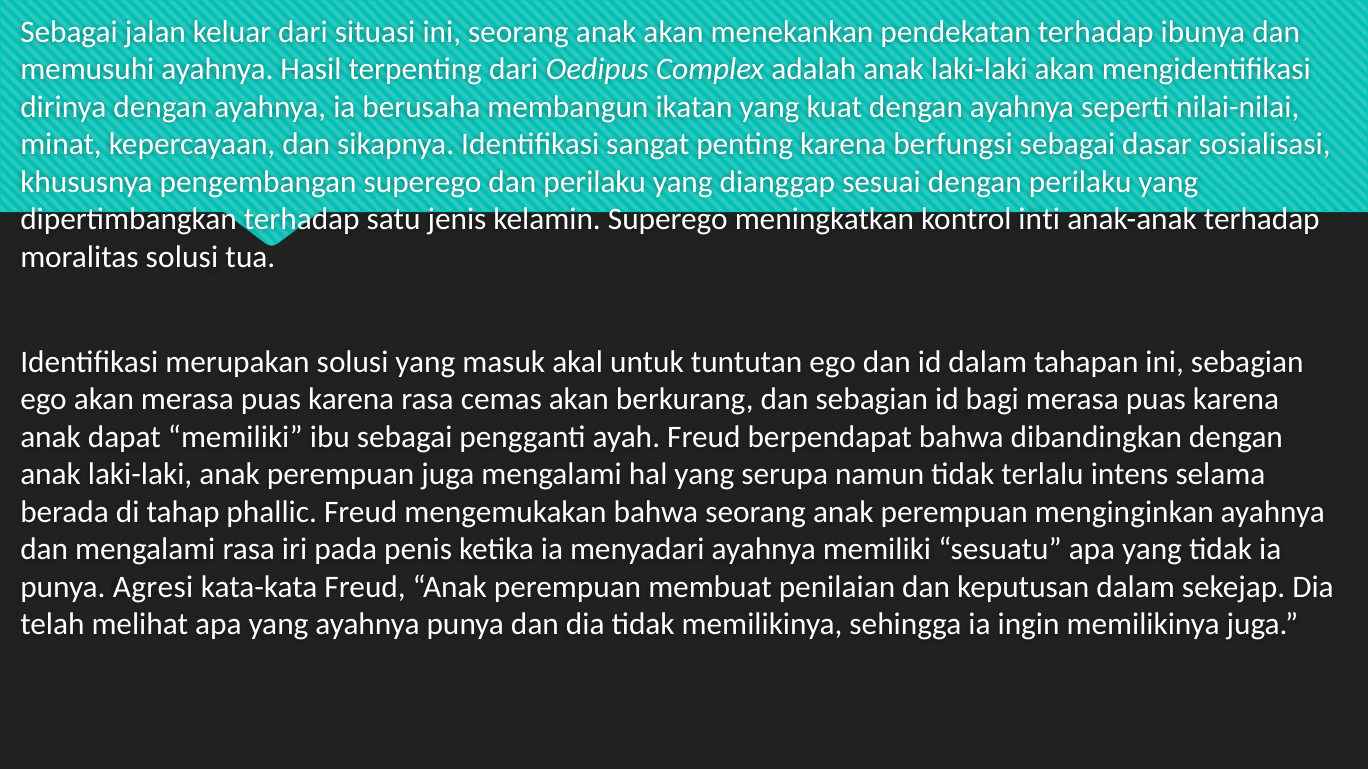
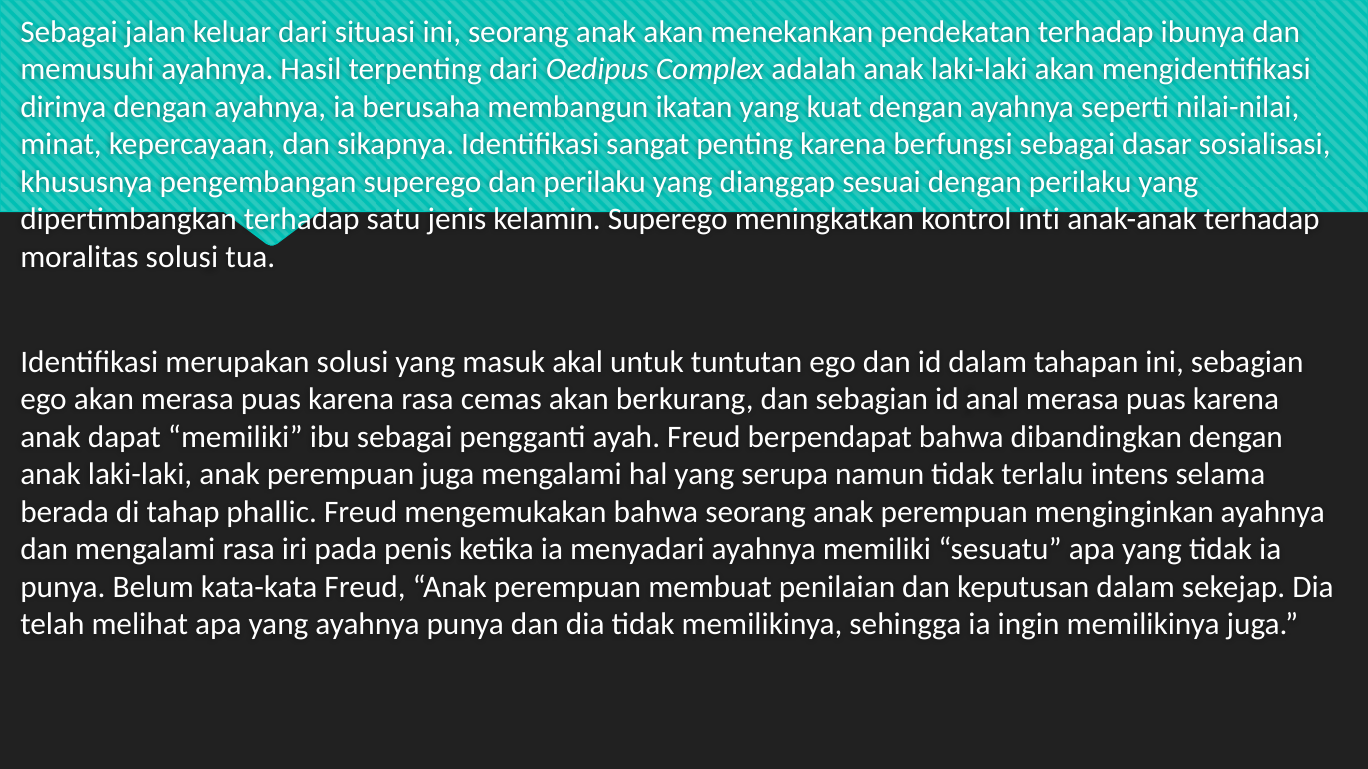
bagi: bagi -> anal
Agresi: Agresi -> Belum
